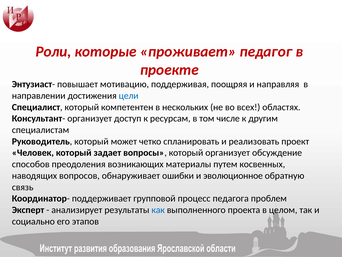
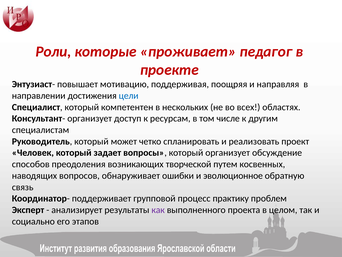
материалы: материалы -> творческой
педагога: педагога -> практику
как colour: blue -> purple
